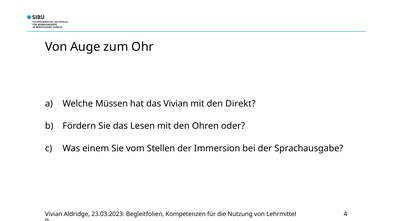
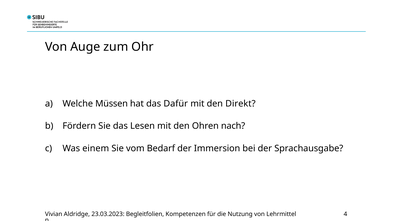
das Vivian: Vivian -> Dafür
oder: oder -> nach
Stellen: Stellen -> Bedarf
